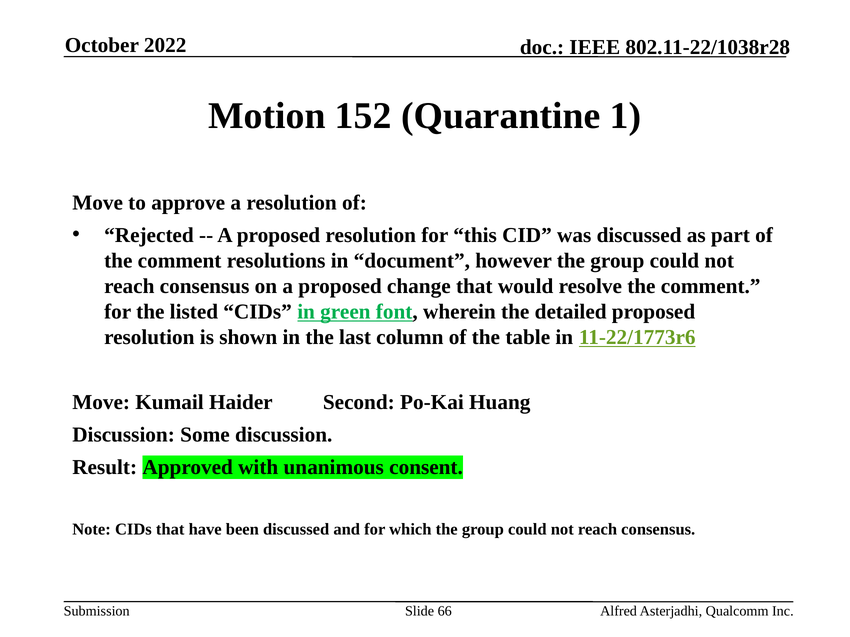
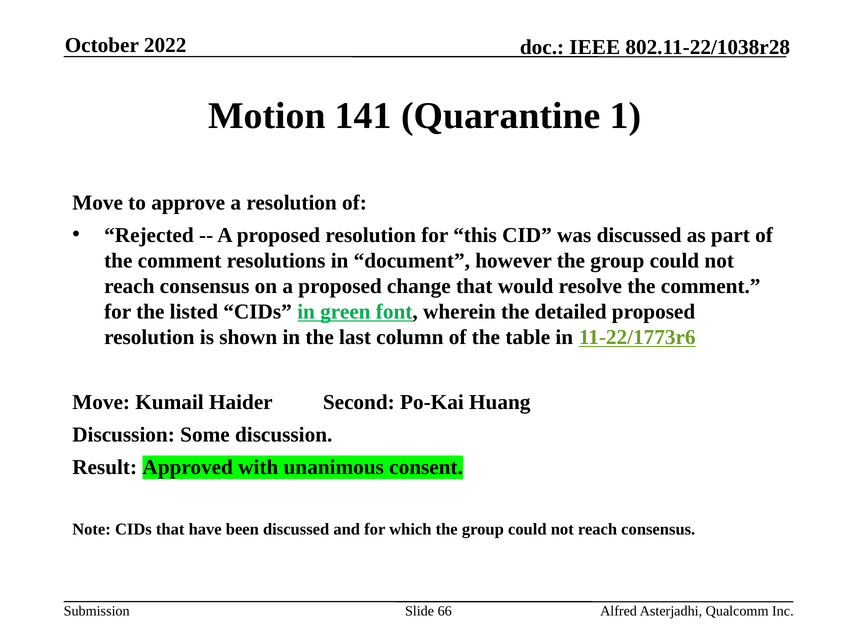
152: 152 -> 141
